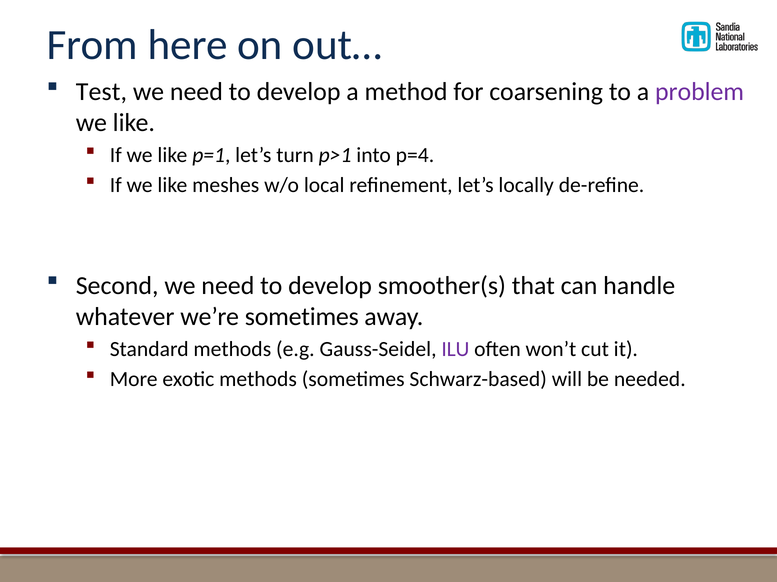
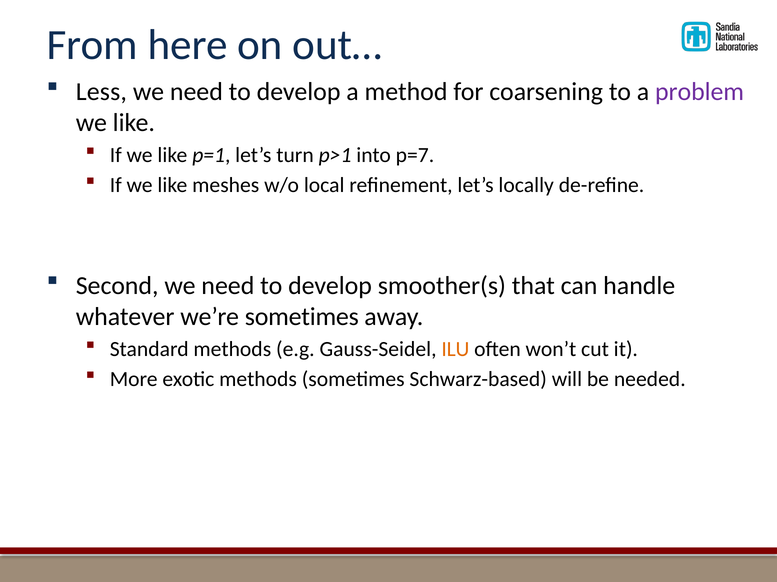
Test: Test -> Less
p=4: p=4 -> p=7
ILU colour: purple -> orange
